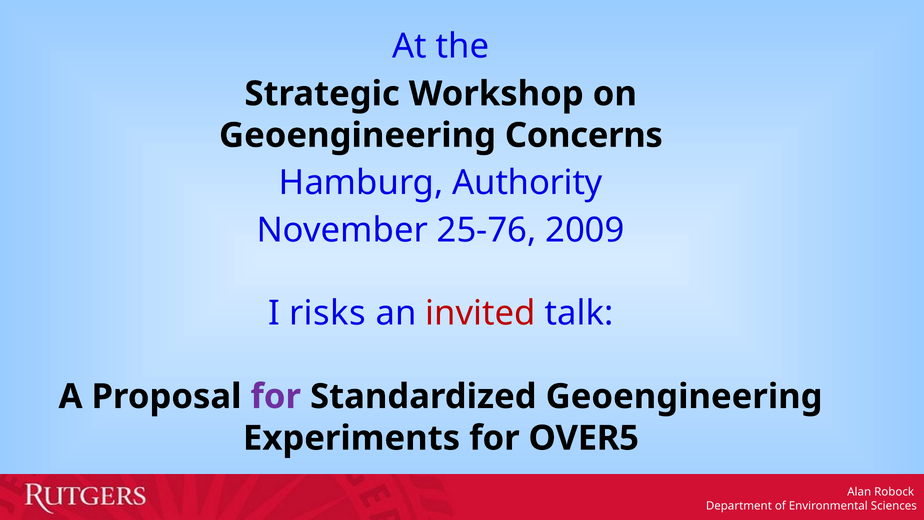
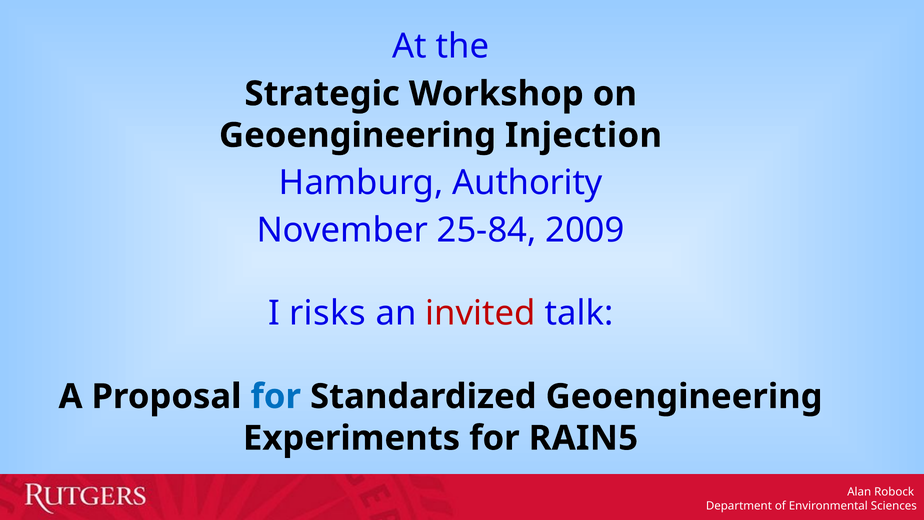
Concerns: Concerns -> Injection
25-76: 25-76 -> 25-84
for at (276, 396) colour: purple -> blue
OVER5: OVER5 -> RAIN5
